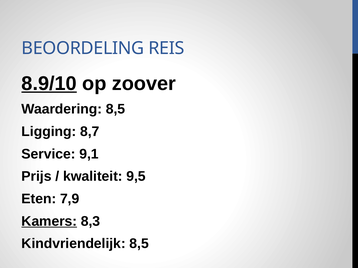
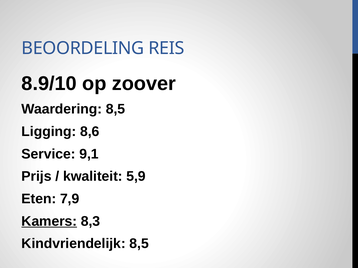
8.9/10 underline: present -> none
8,7: 8,7 -> 8,6
9,5: 9,5 -> 5,9
